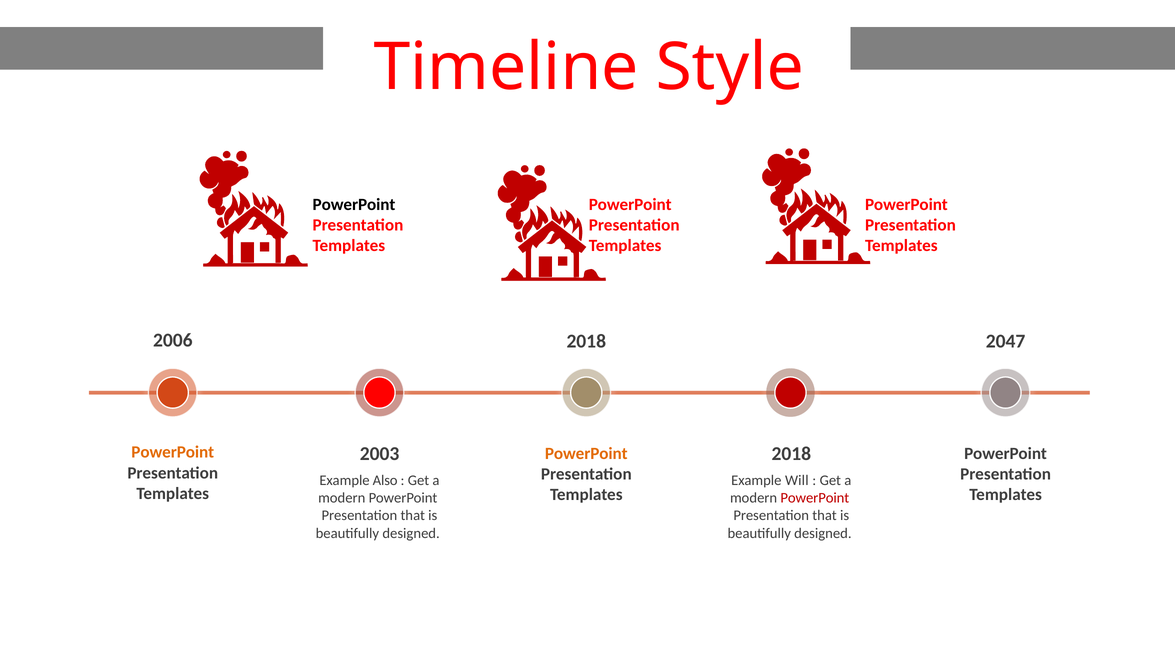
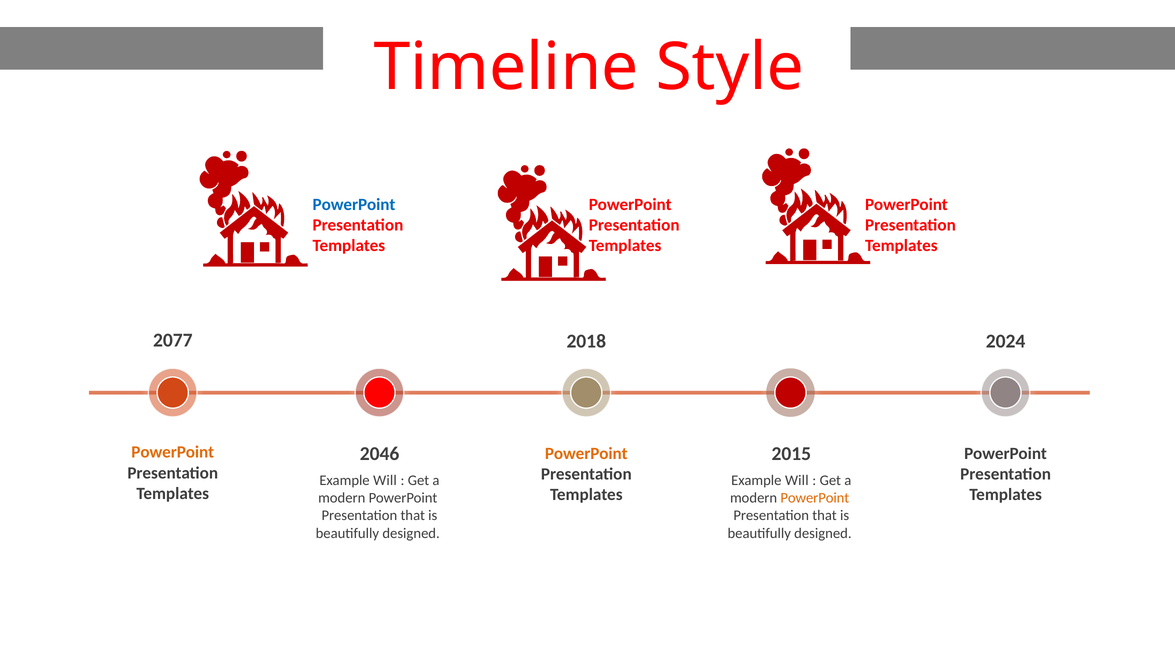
PowerPoint at (354, 204) colour: black -> blue
2006: 2006 -> 2077
2047: 2047 -> 2024
2003: 2003 -> 2046
2018 at (791, 454): 2018 -> 2015
Also at (385, 480): Also -> Will
PowerPoint at (815, 498) colour: red -> orange
